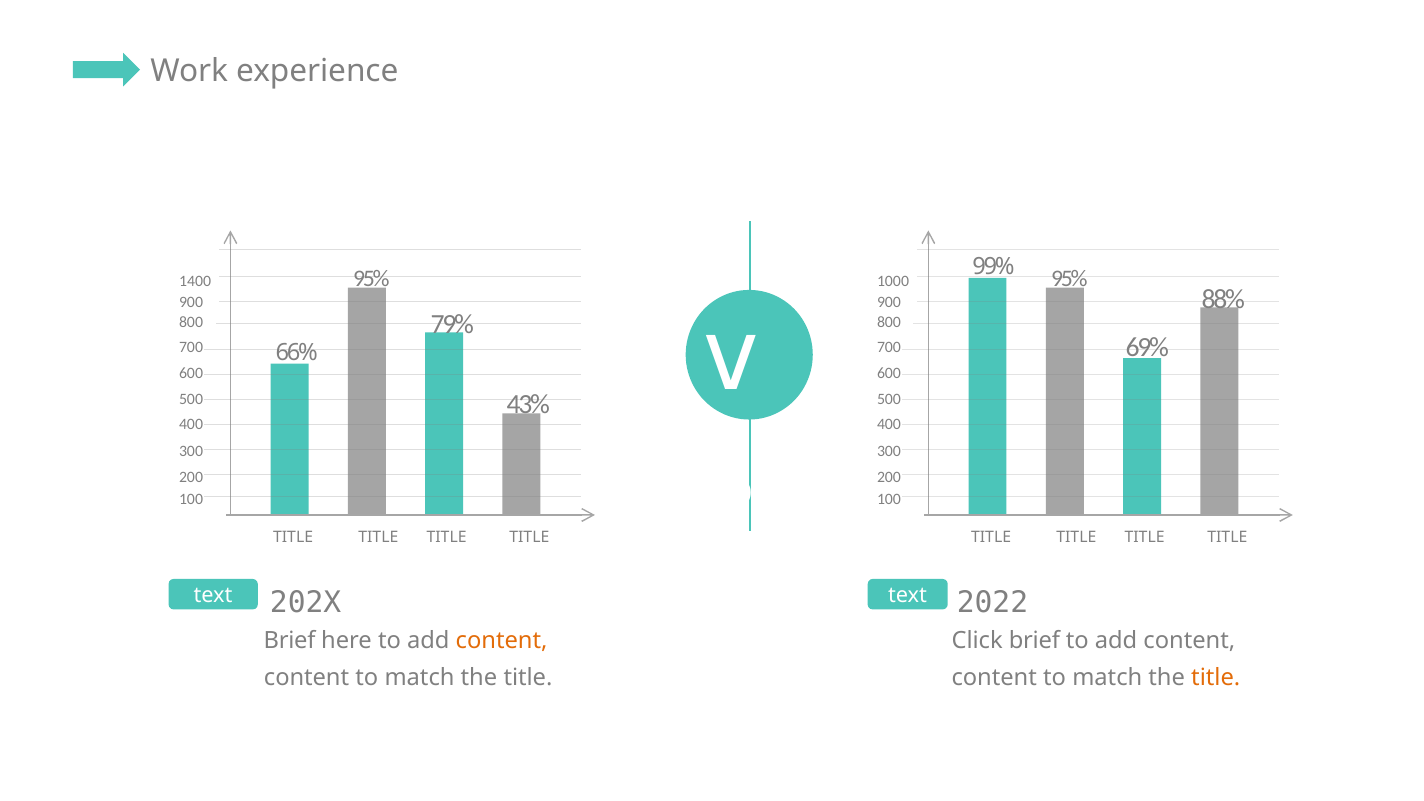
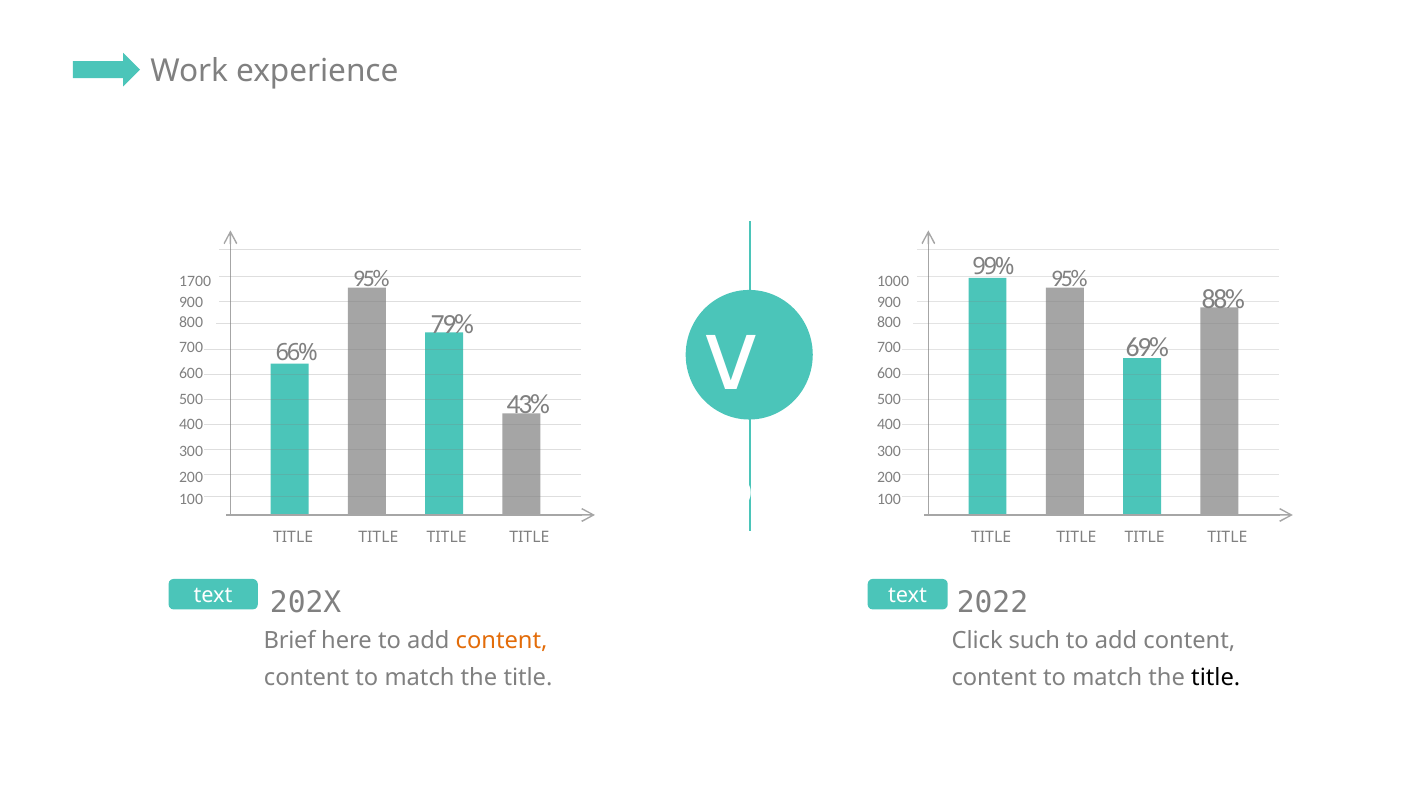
1400: 1400 -> 1700
Click brief: brief -> such
title at (1216, 678) colour: orange -> black
